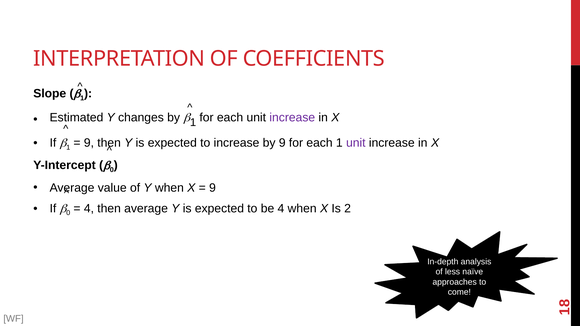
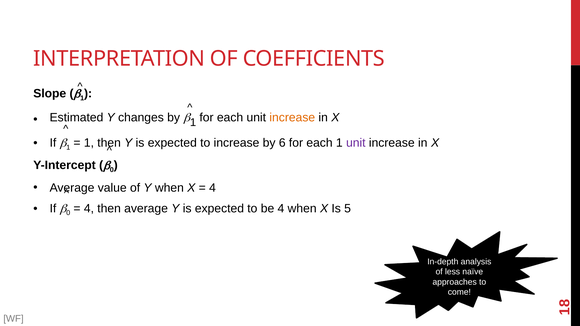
increase at (292, 118) colour: purple -> orange
9 at (89, 143): 9 -> 1
by 9: 9 -> 6
9 at (212, 188): 9 -> 4
2: 2 -> 5
